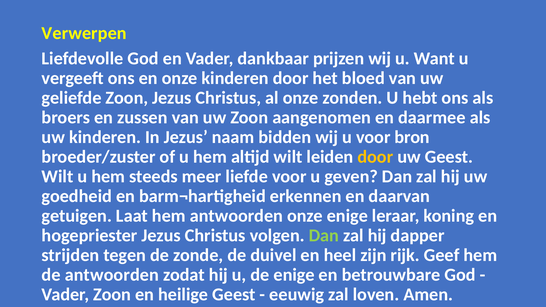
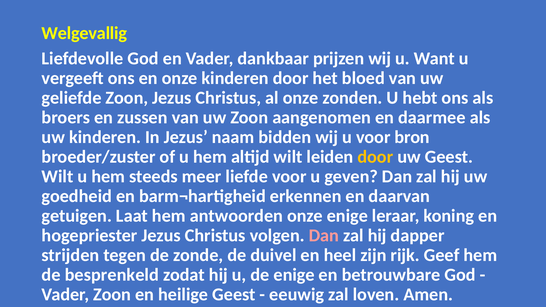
Verwerpen: Verwerpen -> Welgevallig
Dan at (324, 235) colour: light green -> pink
de antwoorden: antwoorden -> besprenkeld
